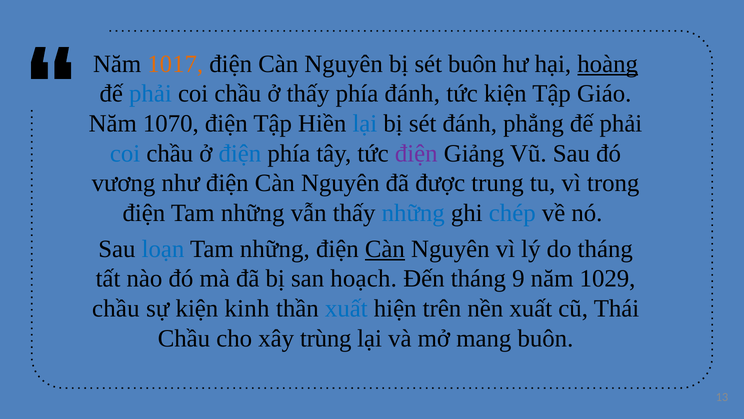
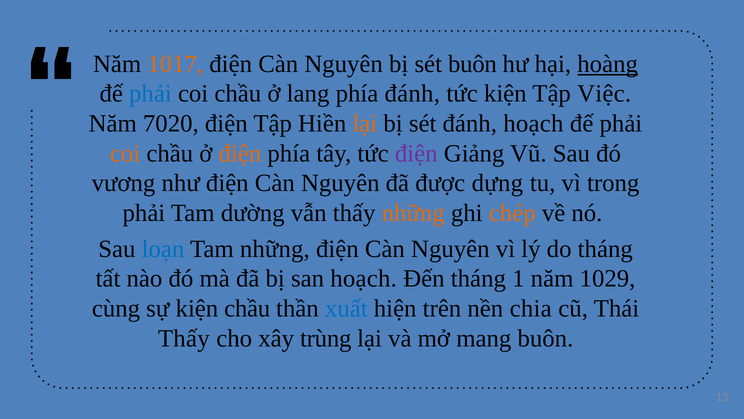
ở thấy: thấy -> lang
Giáo: Giáo -> Việc
1070: 1070 -> 7020
lại at (365, 123) colour: blue -> orange
đánh phẳng: phẳng -> hoạch
coi at (125, 153) colour: blue -> orange
điện at (240, 153) colour: blue -> orange
trung: trung -> dựng
điện at (144, 213): điện -> phải
những at (253, 213): những -> dường
những at (413, 213) colour: blue -> orange
chép colour: blue -> orange
Càn at (385, 249) underline: present -> none
9: 9 -> 1
chầu at (116, 308): chầu -> cùng
kiện kinh: kinh -> chầu
nền xuất: xuất -> chia
Chầu at (184, 338): Chầu -> Thấy
